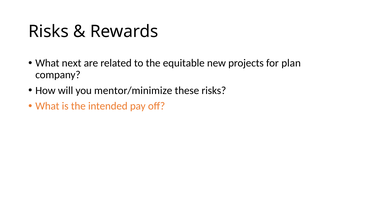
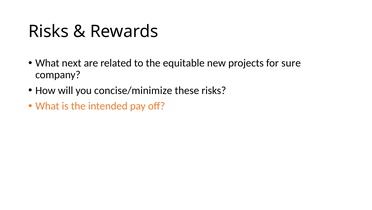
plan: plan -> sure
mentor/minimize: mentor/minimize -> concise/minimize
